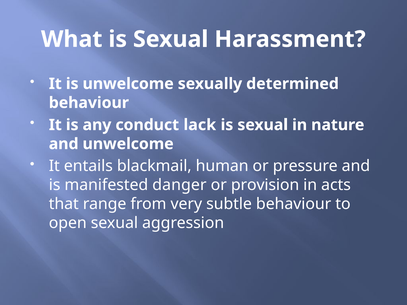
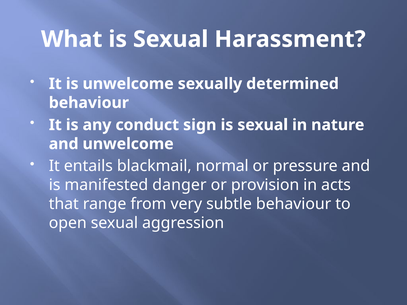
lack: lack -> sign
human: human -> normal
